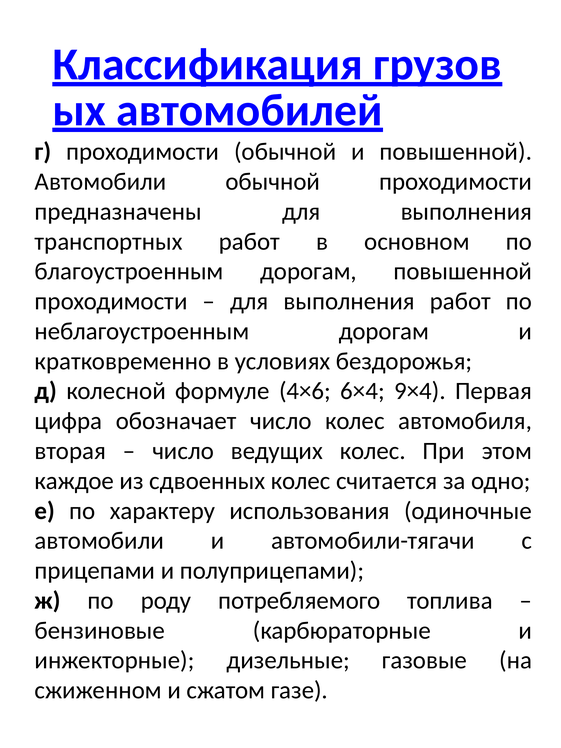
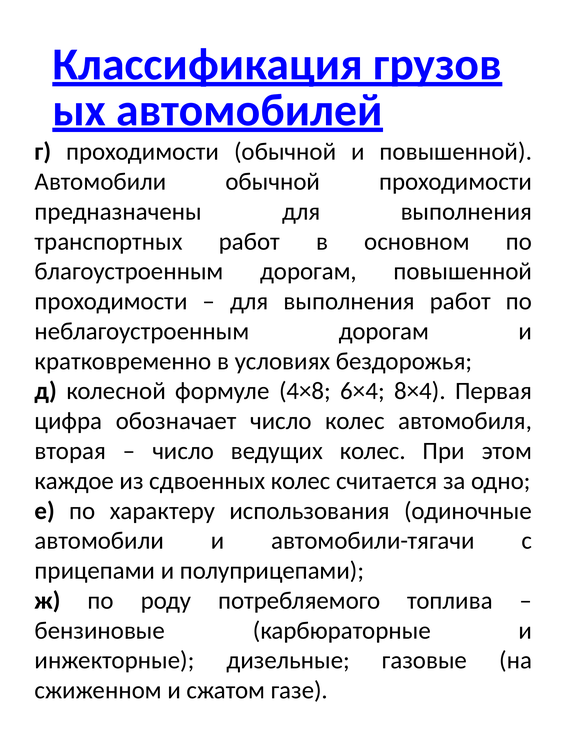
4×6: 4×6 -> 4×8
9×4: 9×4 -> 8×4
